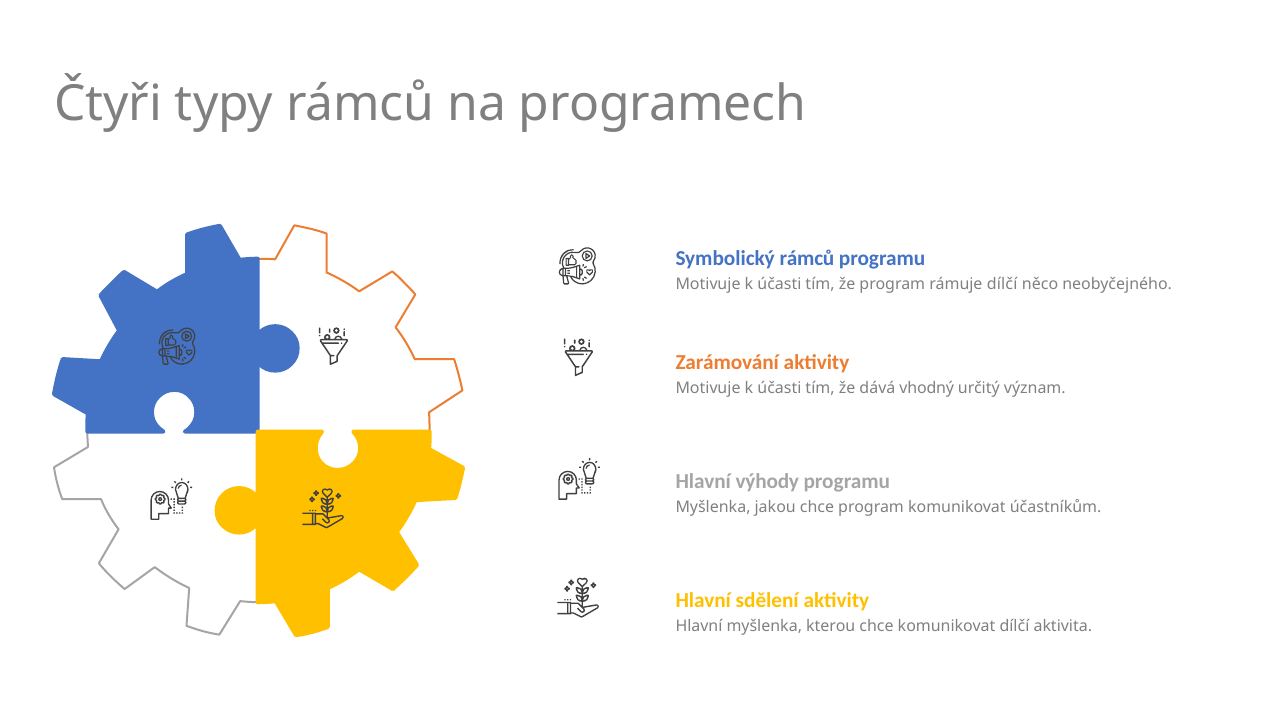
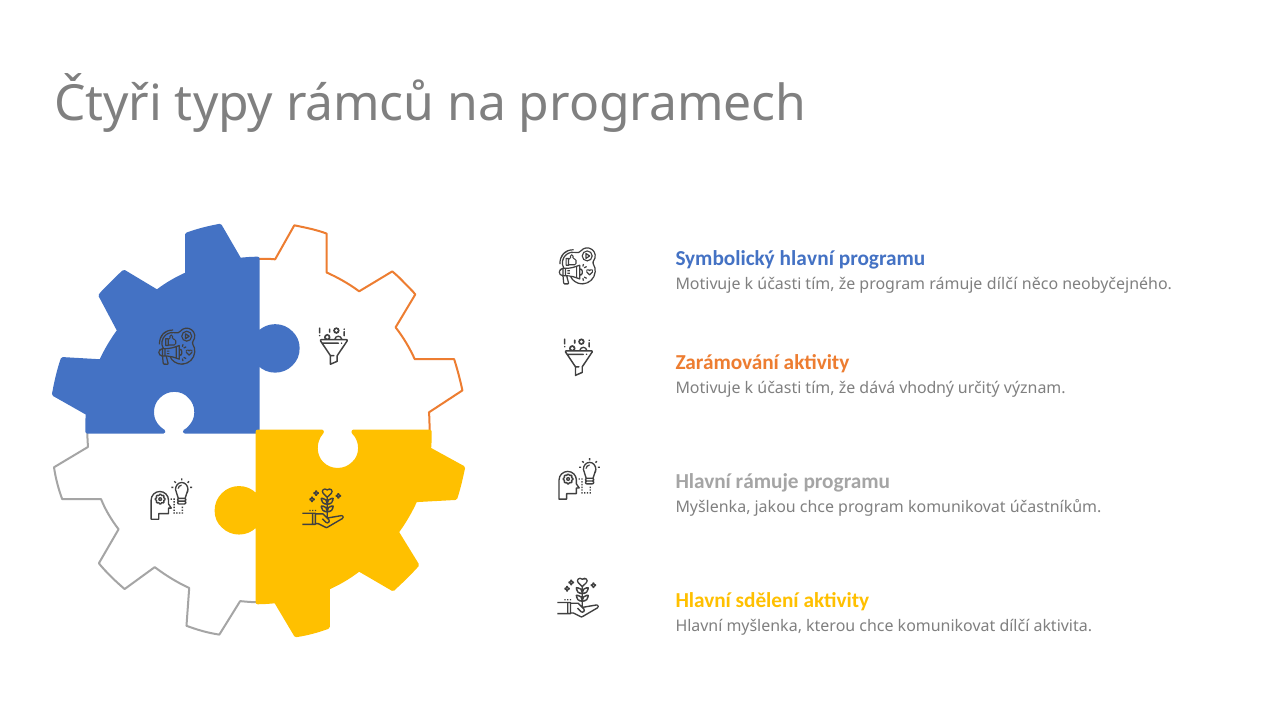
Symbolický rámců: rámců -> hlavní
Hlavní výhody: výhody -> rámuje
